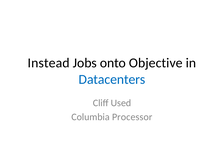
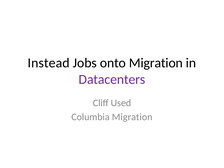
onto Objective: Objective -> Migration
Datacenters colour: blue -> purple
Columbia Processor: Processor -> Migration
